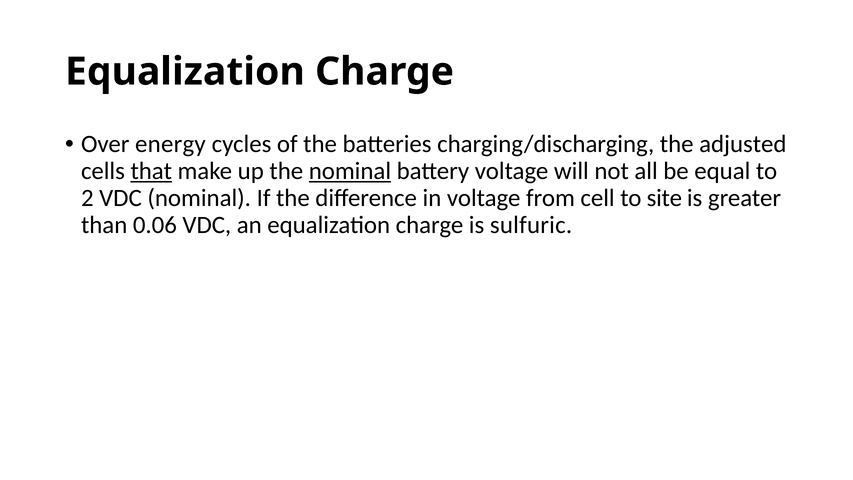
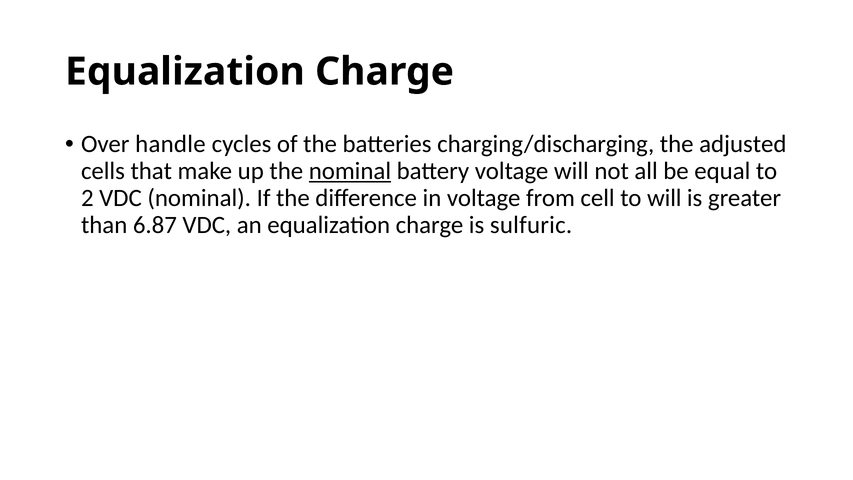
energy: energy -> handle
that underline: present -> none
to site: site -> will
0.06: 0.06 -> 6.87
